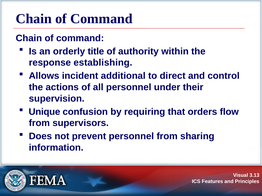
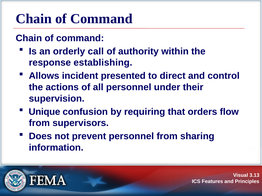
title: title -> call
additional: additional -> presented
